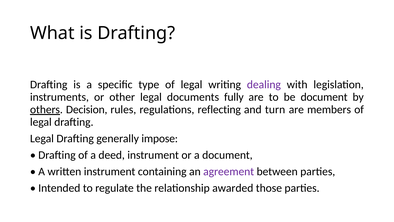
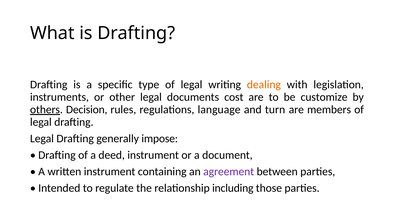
dealing colour: purple -> orange
fully: fully -> cost
be document: document -> customize
reflecting: reflecting -> language
awarded: awarded -> including
